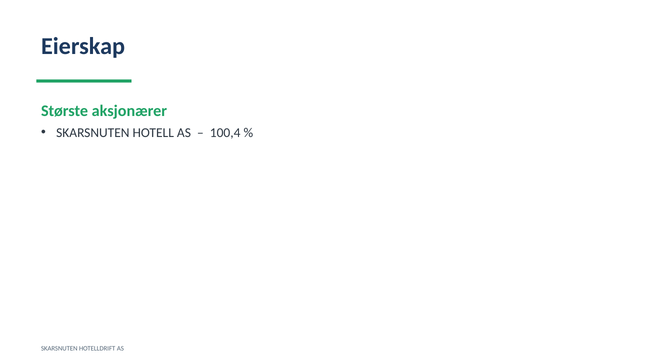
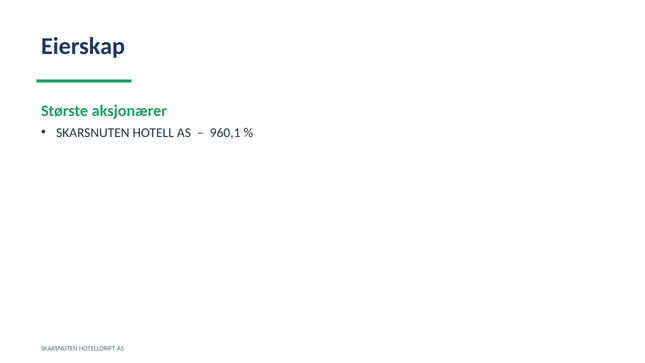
100,4: 100,4 -> 960,1
